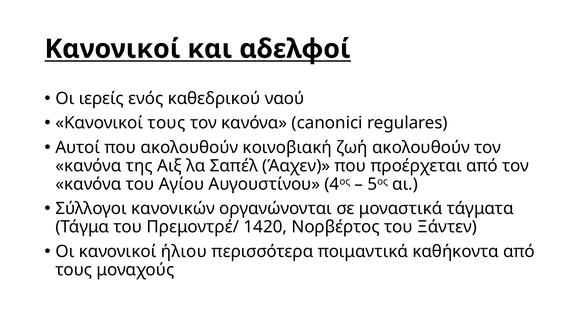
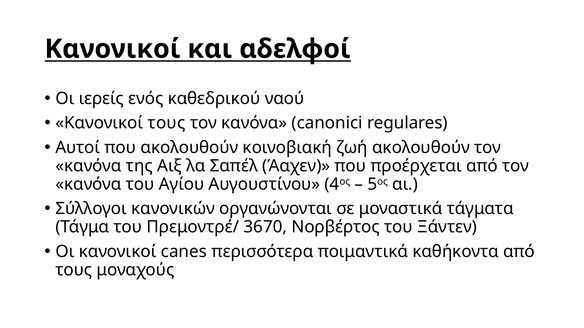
1420: 1420 -> 3670
ήλιου: ήλιου -> canes
